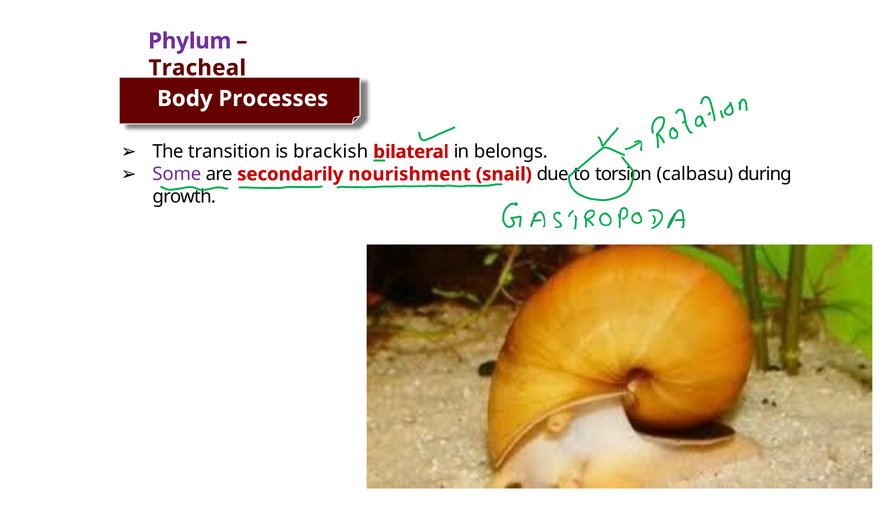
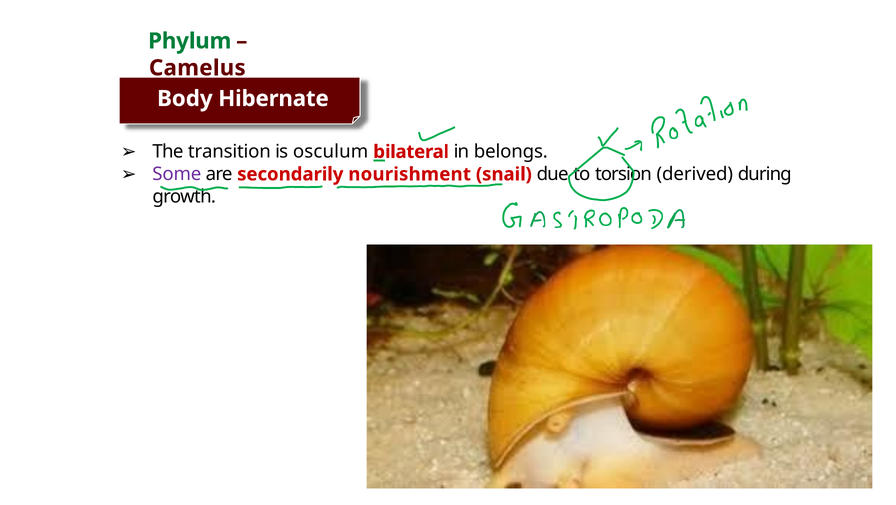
Phylum colour: purple -> green
Tracheal: Tracheal -> Camelus
Processes: Processes -> Hibernate
brackish: brackish -> osculum
calbasu: calbasu -> derived
